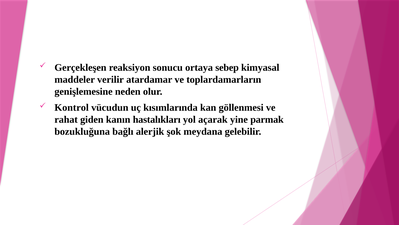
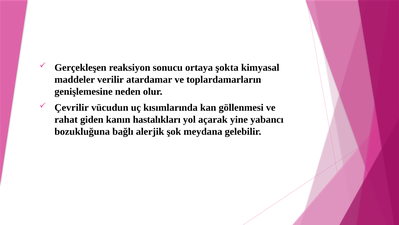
sebep: sebep -> şokta
Kontrol: Kontrol -> Çevrilir
parmak: parmak -> yabancı
